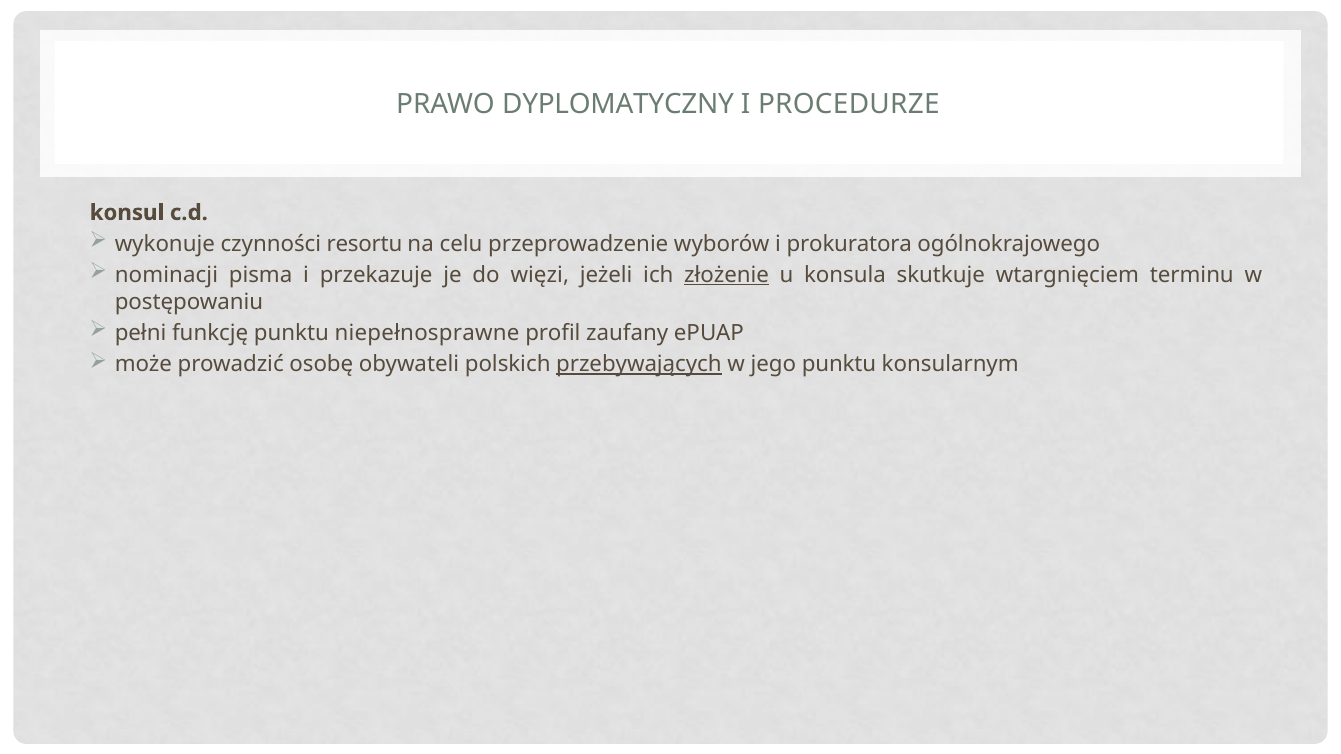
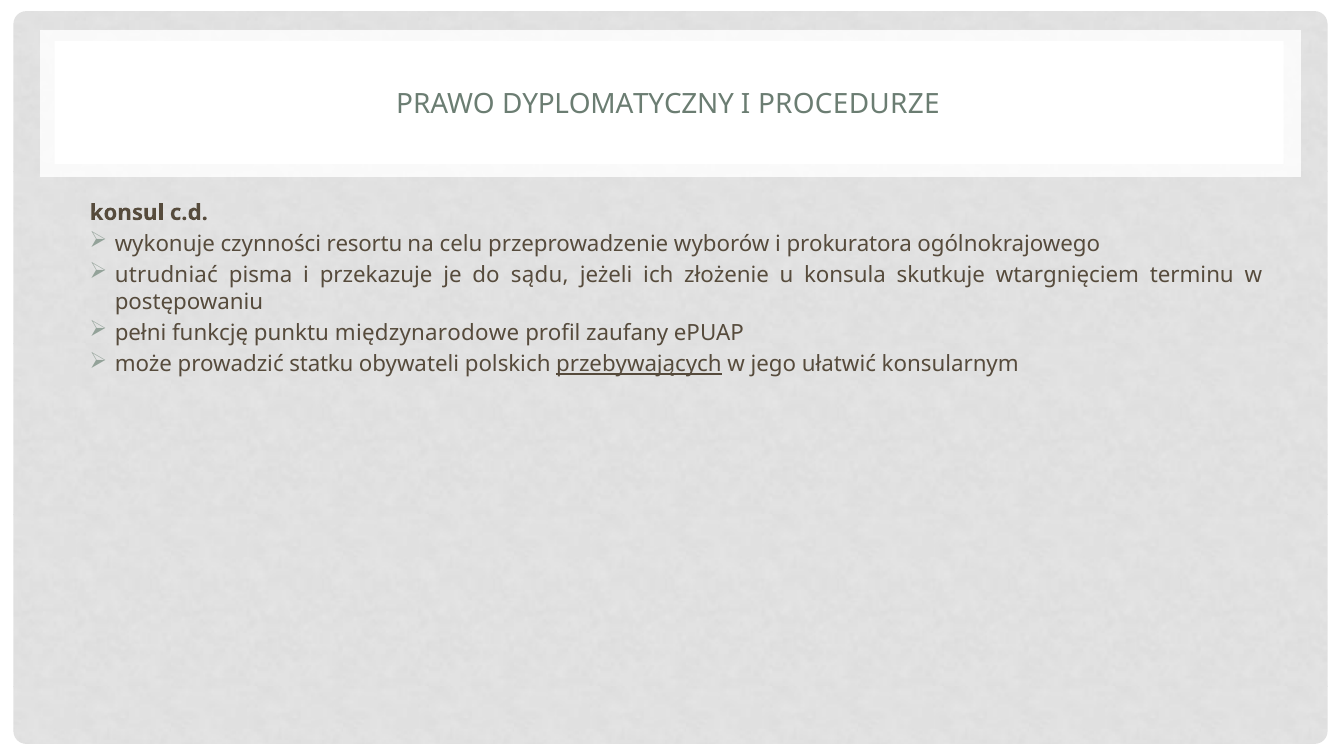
nominacji: nominacji -> utrudniać
więzi: więzi -> sądu
złożenie underline: present -> none
niepełnosprawne: niepełnosprawne -> międzynarodowe
osobę: osobę -> statku
jego punktu: punktu -> ułatwić
